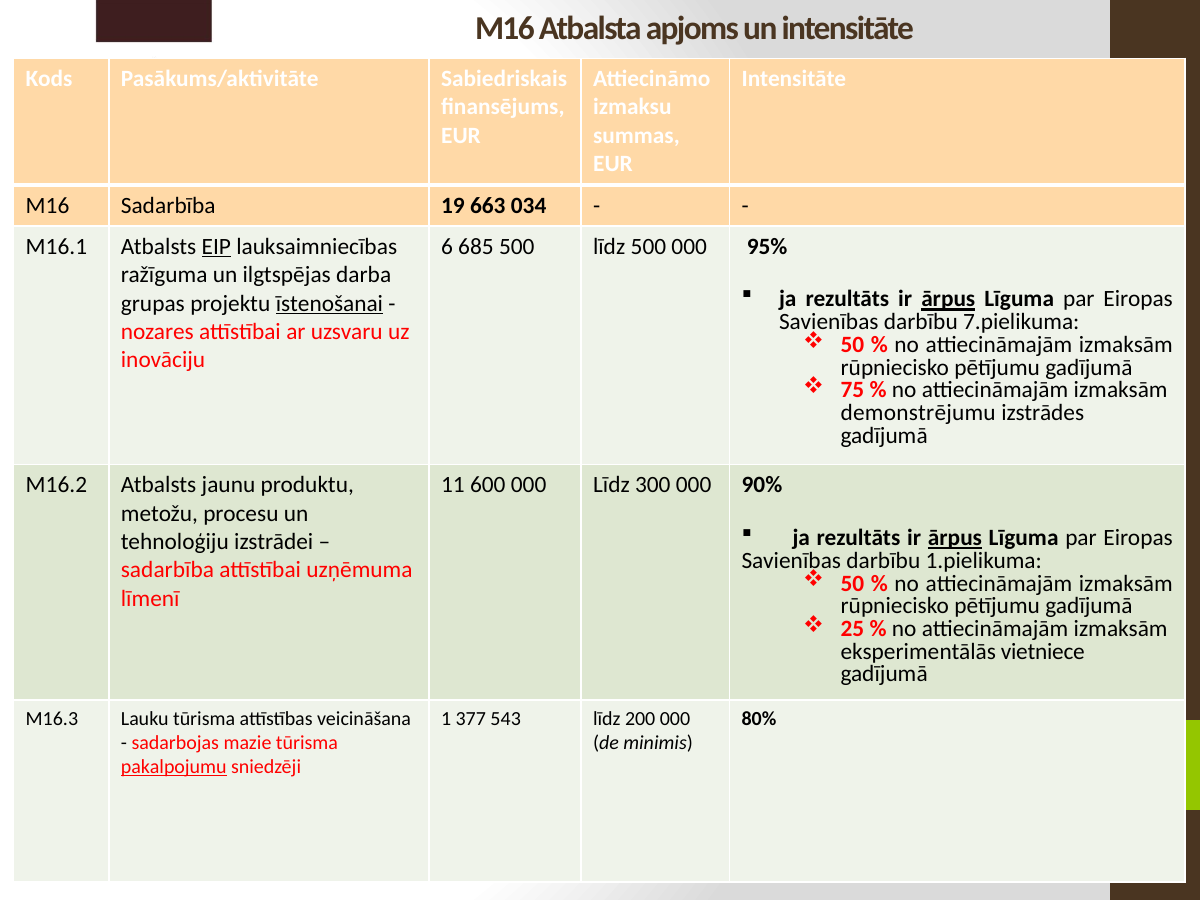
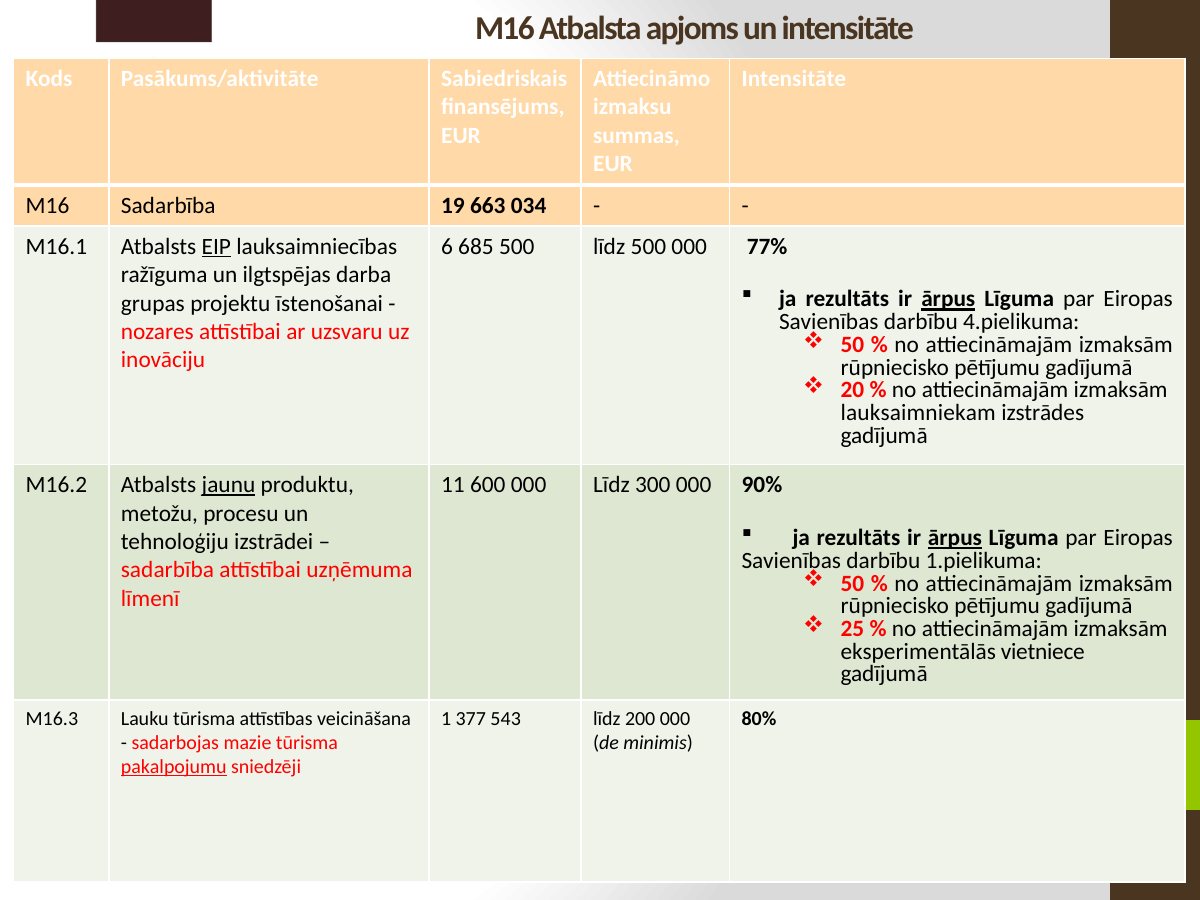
95%: 95% -> 77%
īstenošanai underline: present -> none
7.pielikuma: 7.pielikuma -> 4.pielikuma
75: 75 -> 20
demonstrējumu: demonstrējumu -> lauksaimniekam
jaunu underline: none -> present
